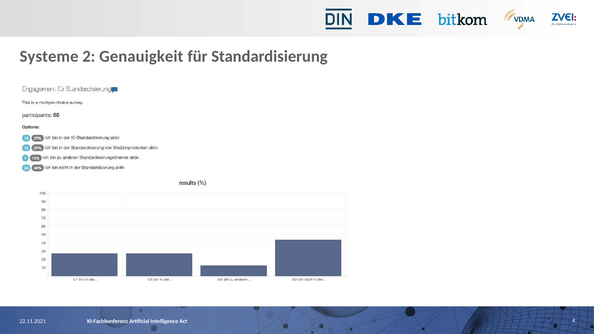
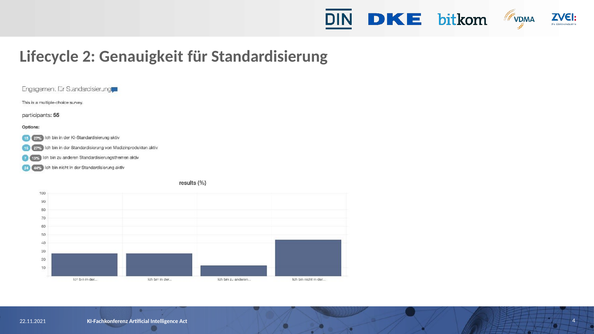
Systeme: Systeme -> Lifecycle
